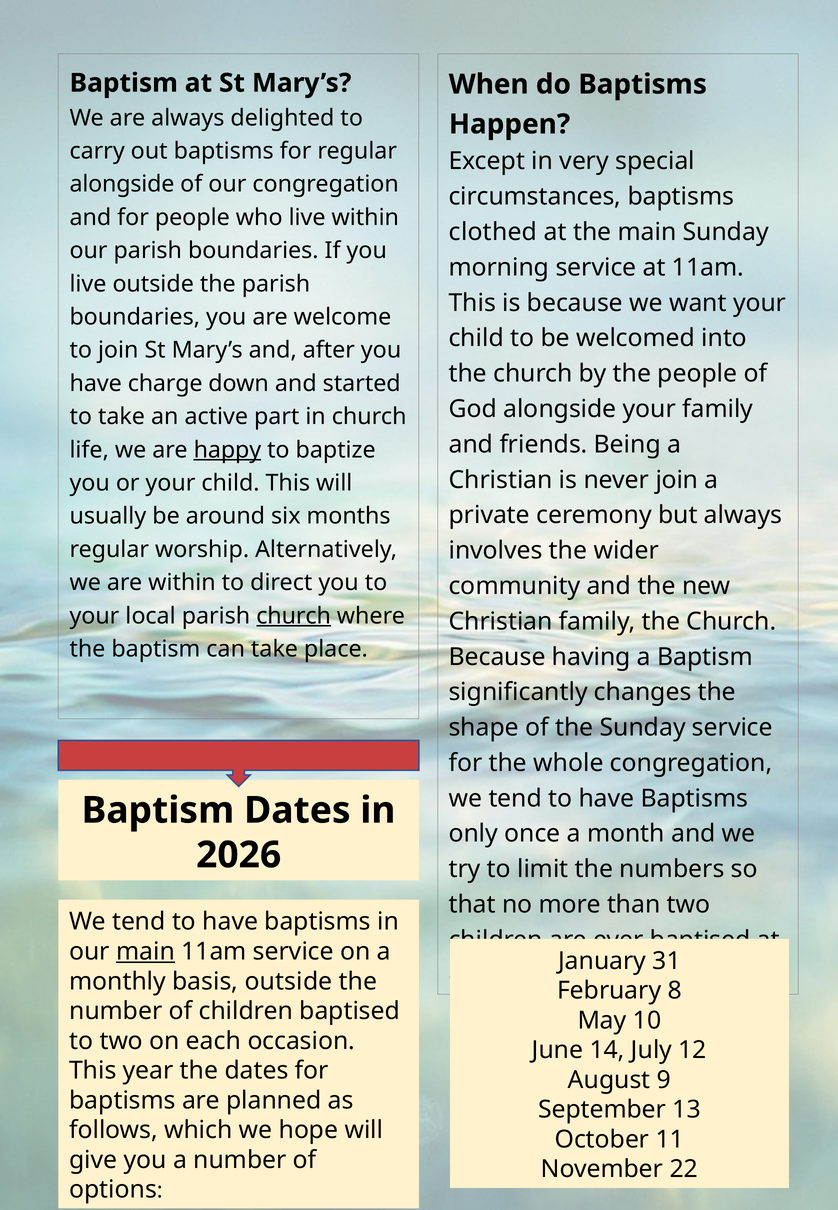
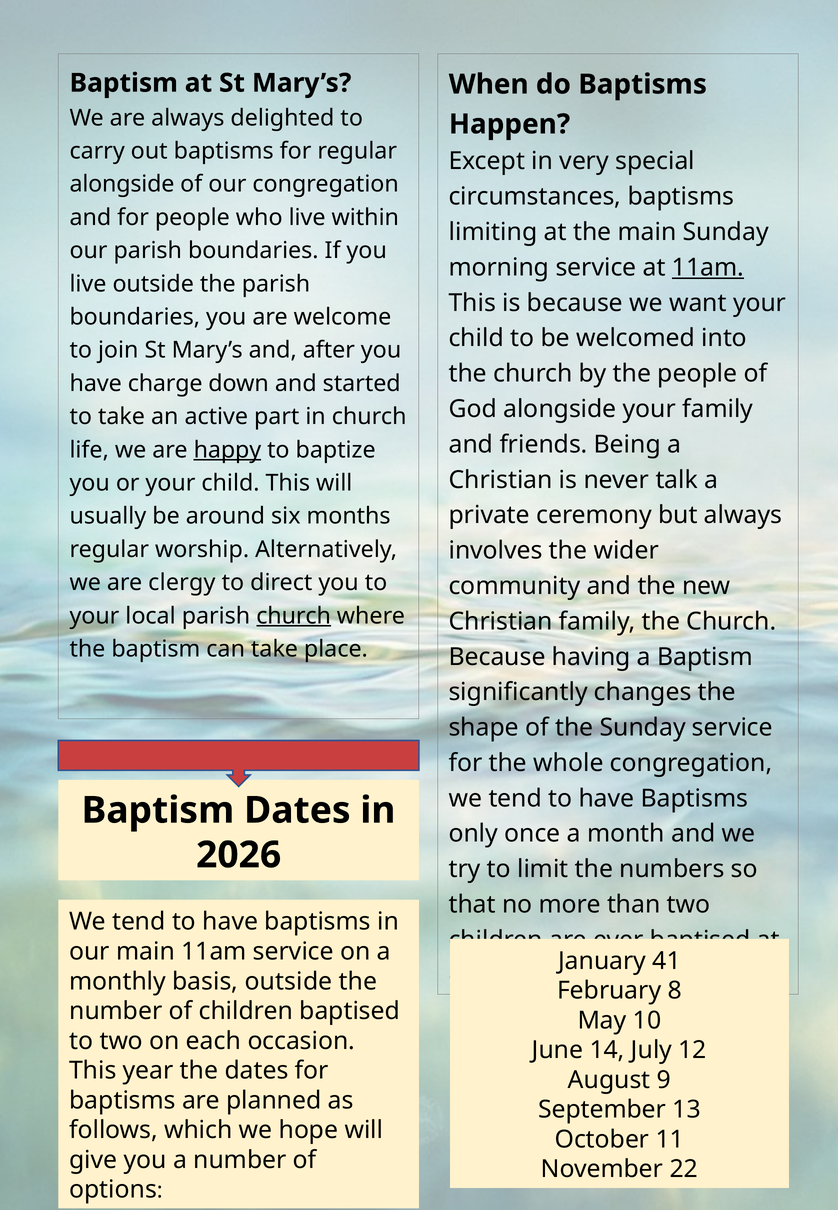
clothed: clothed -> limiting
11am at (708, 268) underline: none -> present
never join: join -> talk
are within: within -> clergy
main at (146, 952) underline: present -> none
31: 31 -> 41
